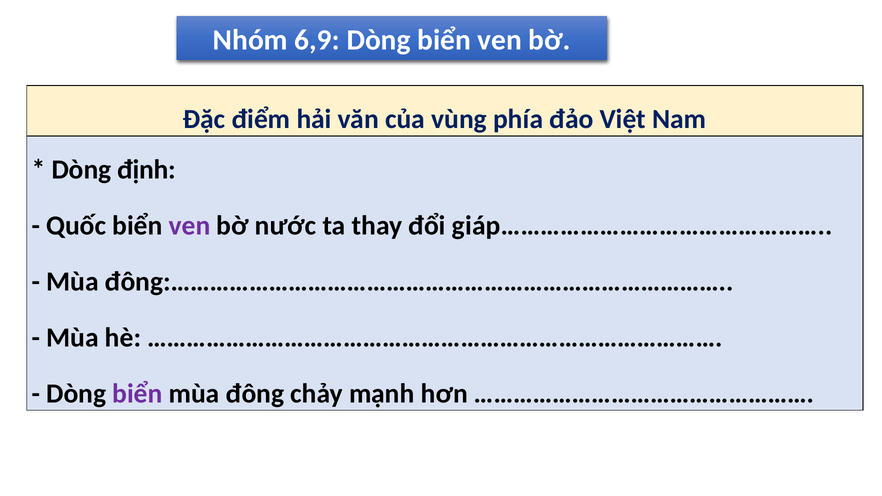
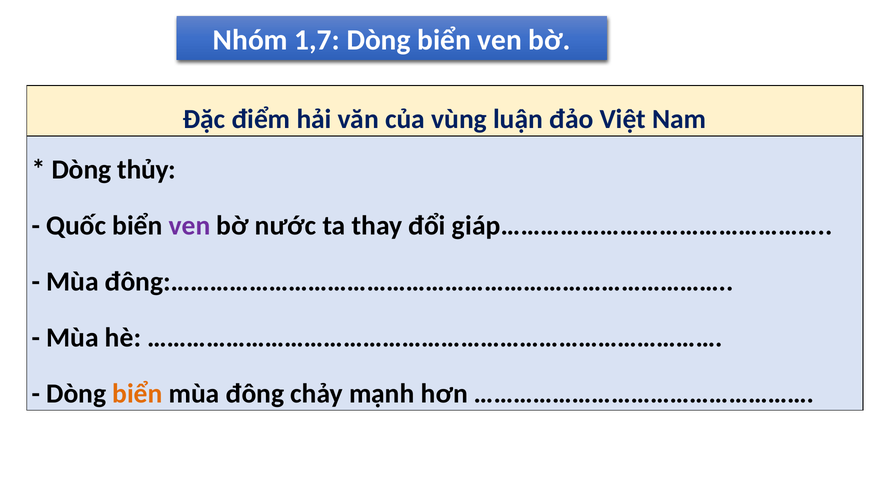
6,9: 6,9 -> 1,7
phía: phía -> luận
định: định -> thủy
biển at (137, 394) colour: purple -> orange
